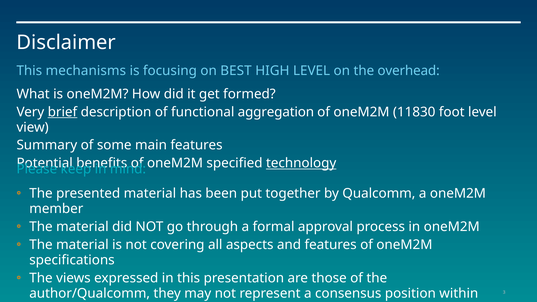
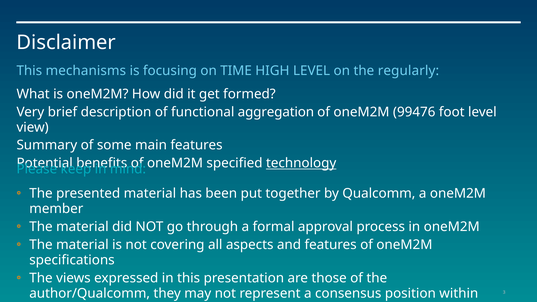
BEST: BEST -> TIME
overhead: overhead -> regularly
brief underline: present -> none
11830: 11830 -> 99476
